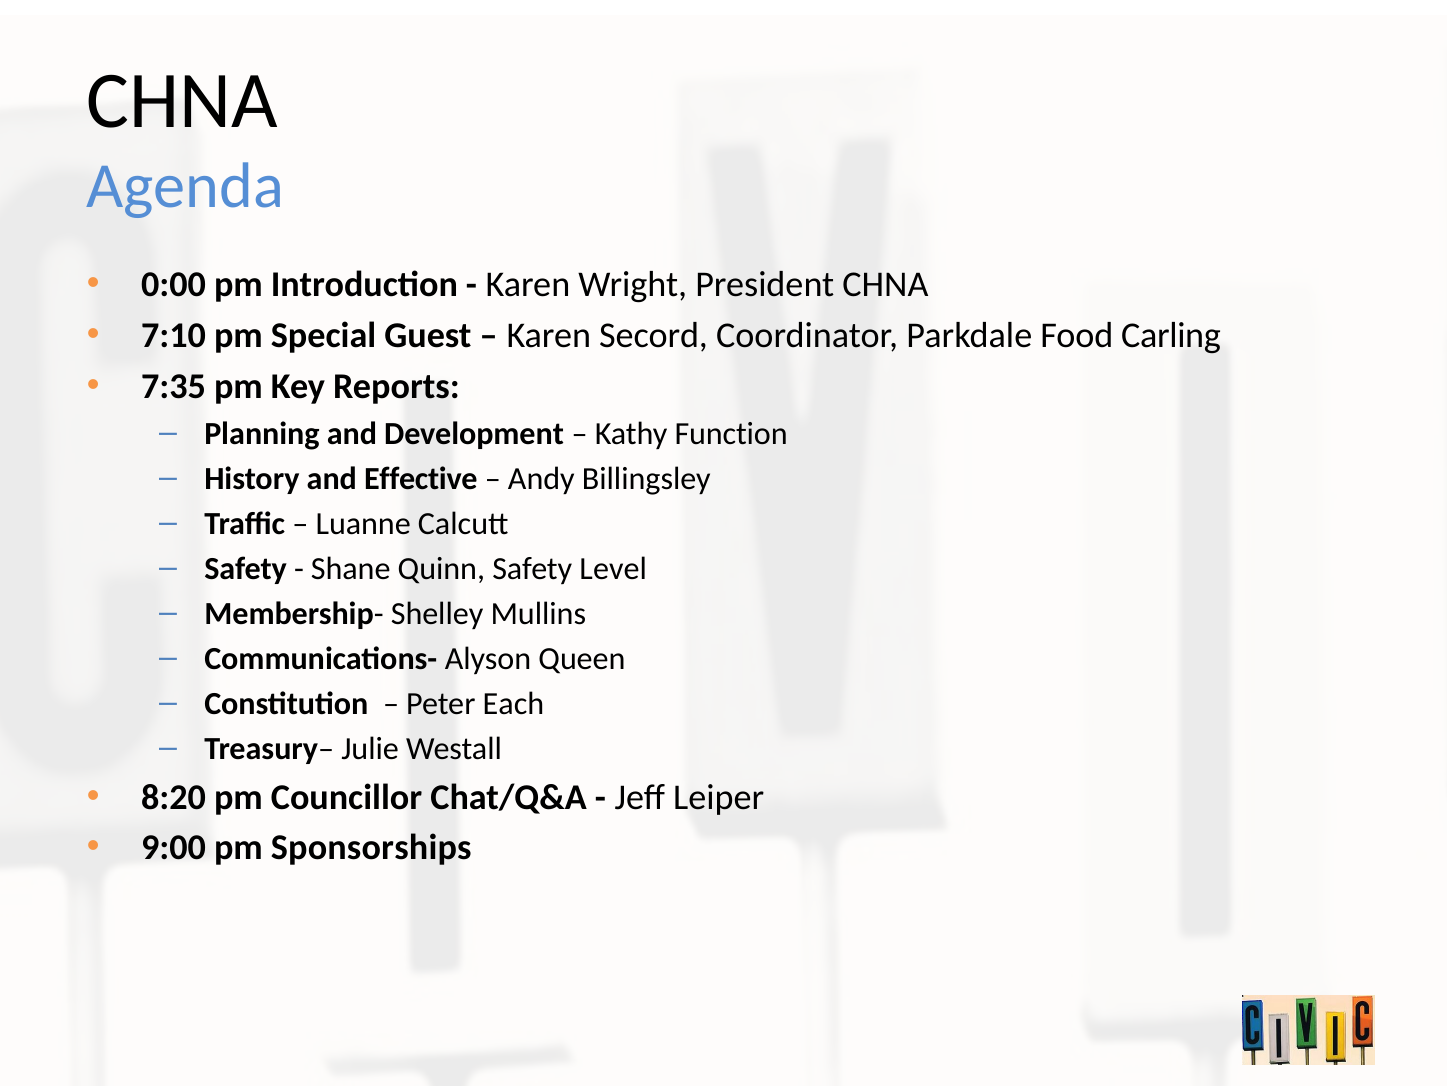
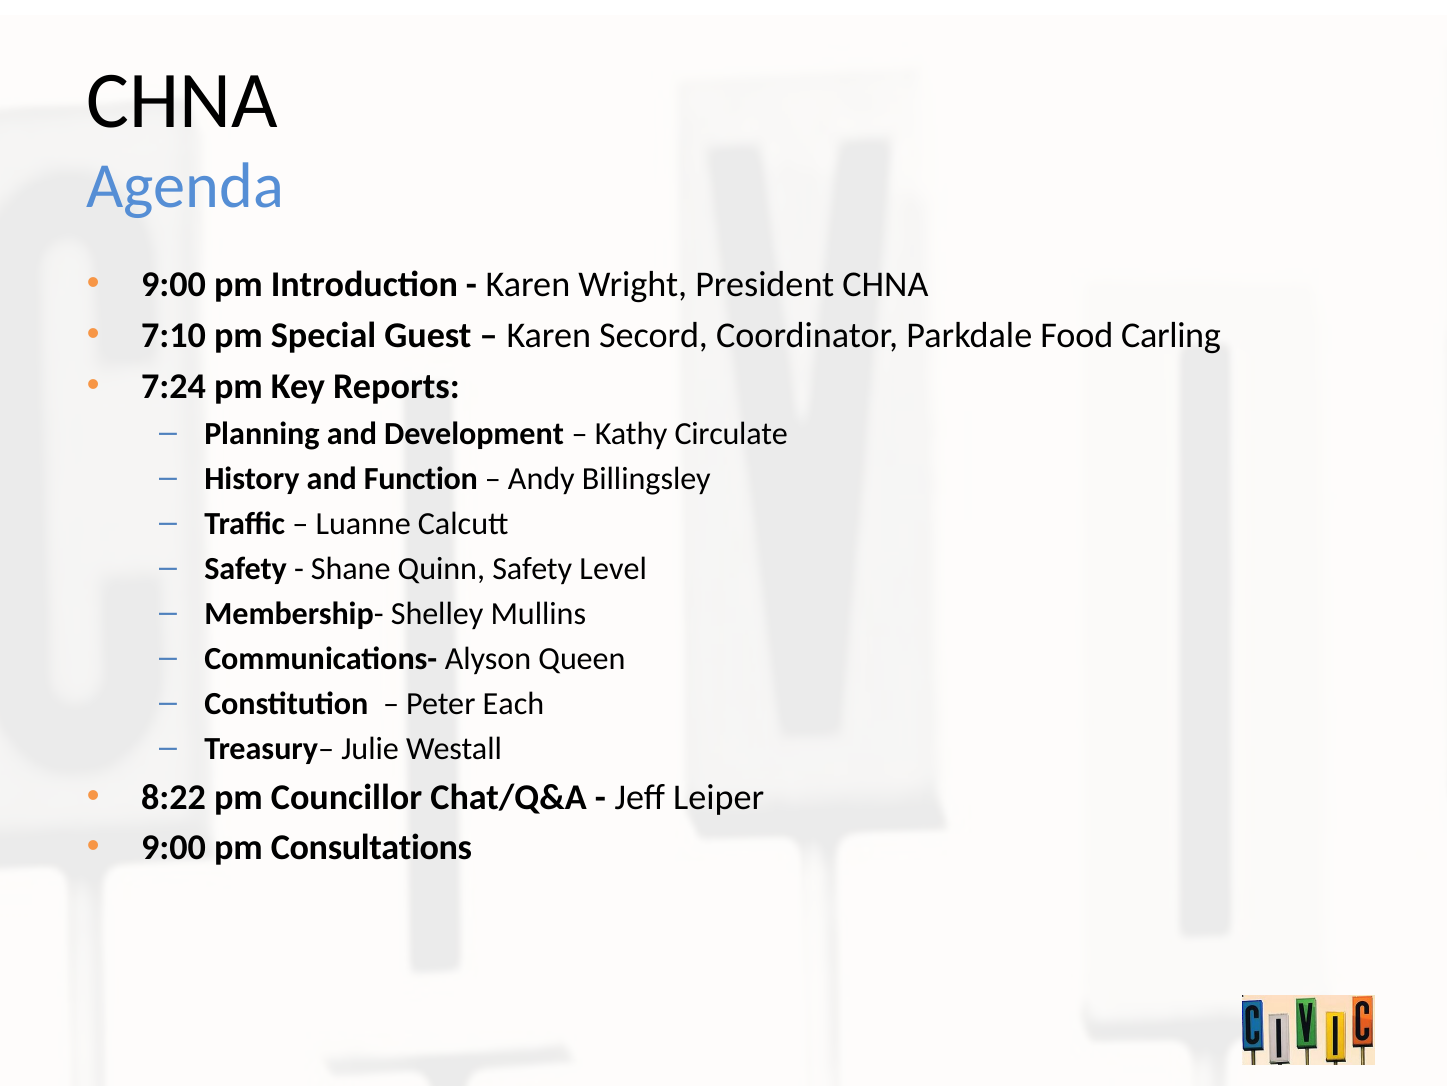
0:00 at (174, 285): 0:00 -> 9:00
7:35: 7:35 -> 7:24
Function: Function -> Circulate
Effective: Effective -> Function
8:20: 8:20 -> 8:22
Sponsorships: Sponsorships -> Consultations
